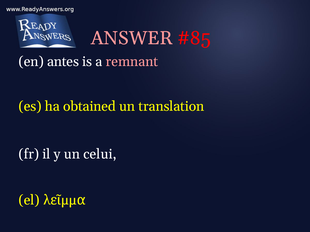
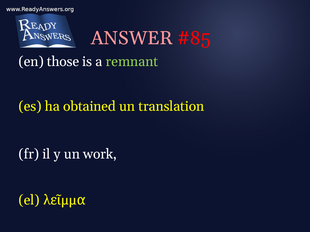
antes: antes -> those
remnant colour: pink -> light green
celui: celui -> work
